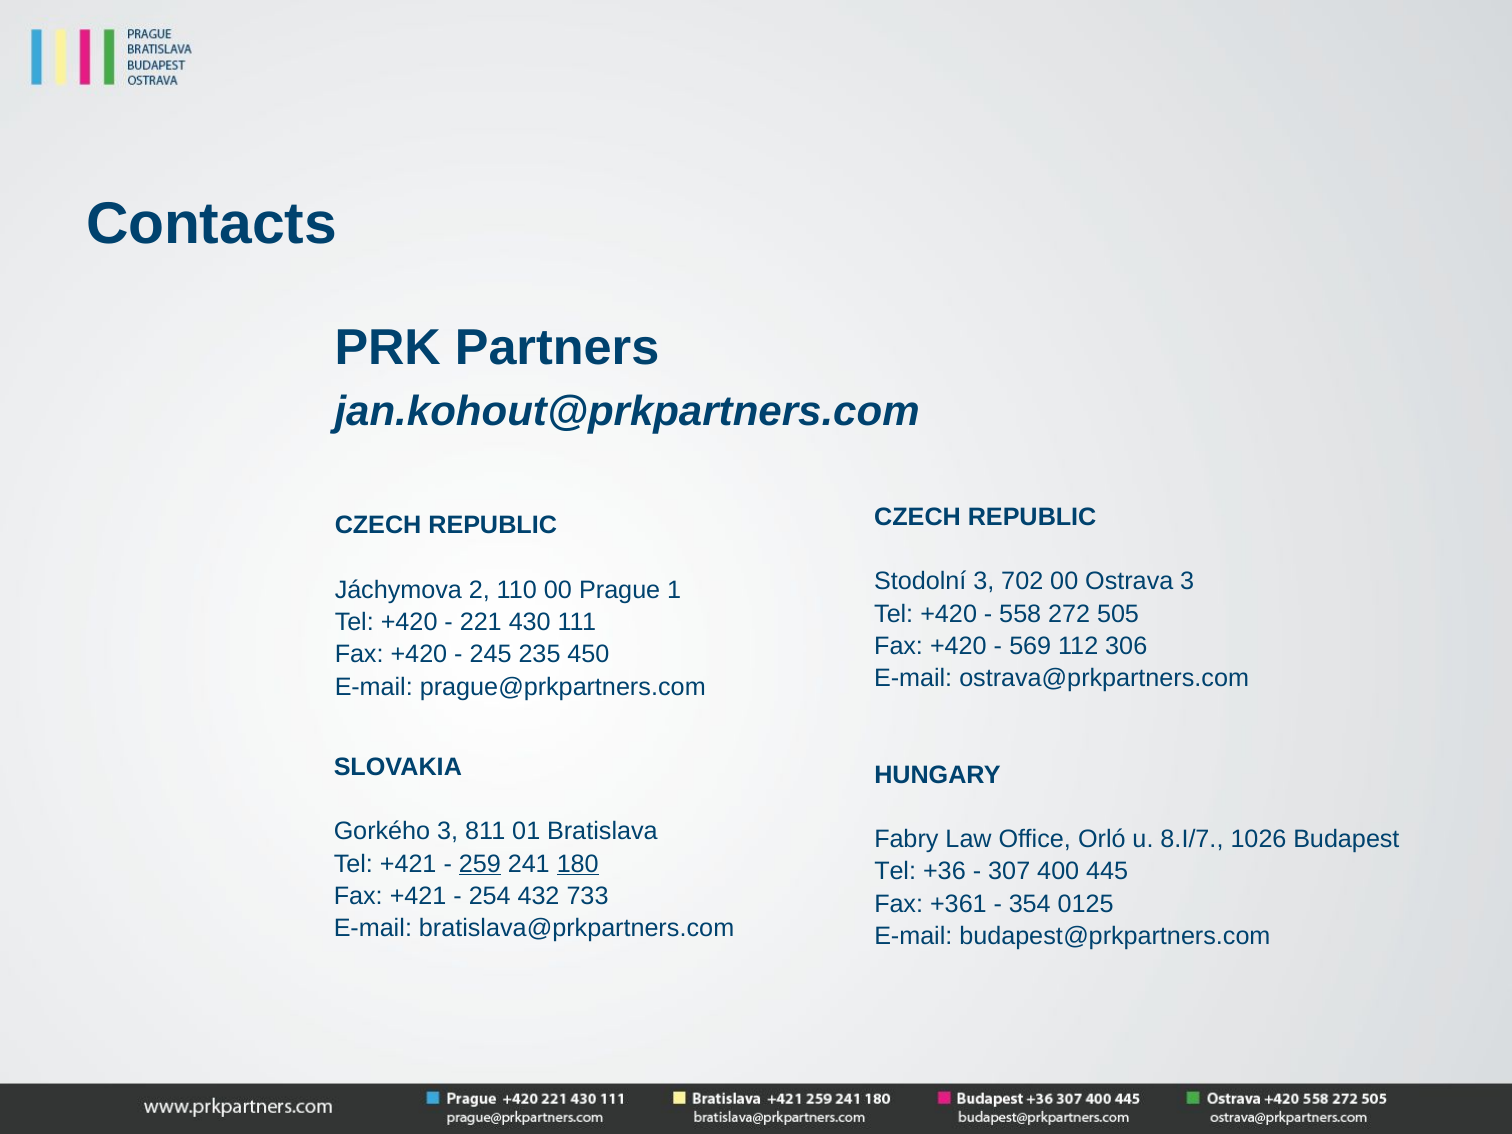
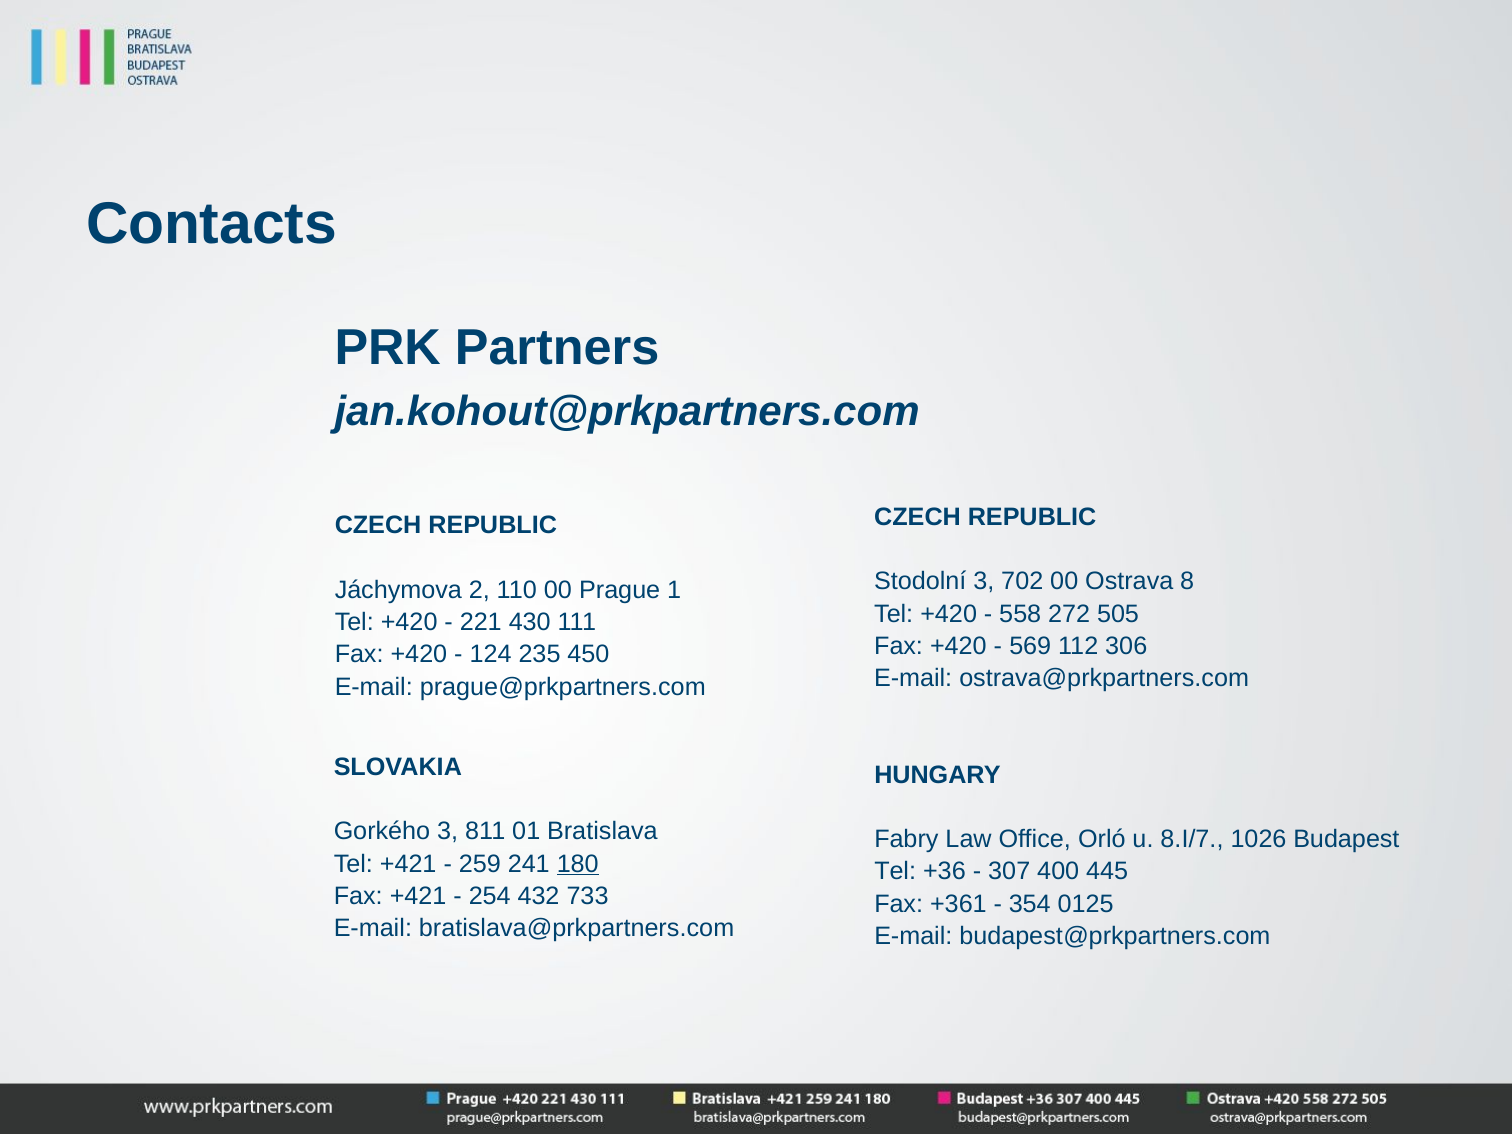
Ostrava 3: 3 -> 8
245: 245 -> 124
259 underline: present -> none
